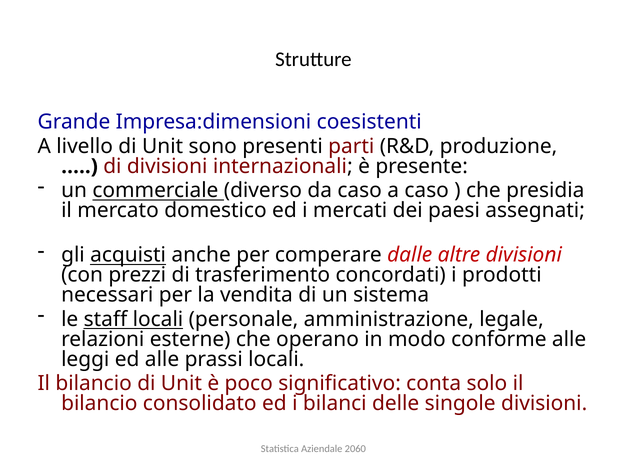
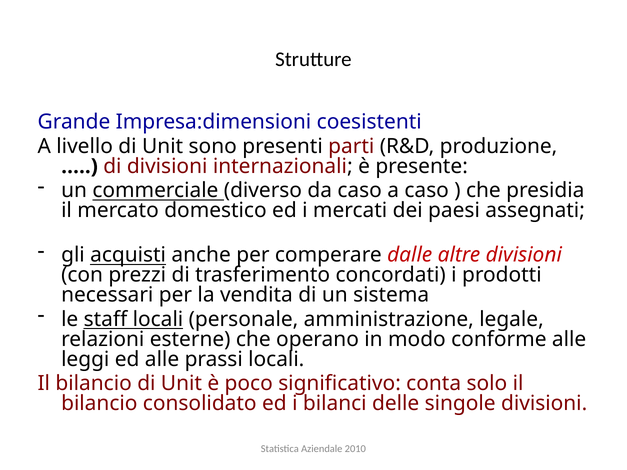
2060: 2060 -> 2010
